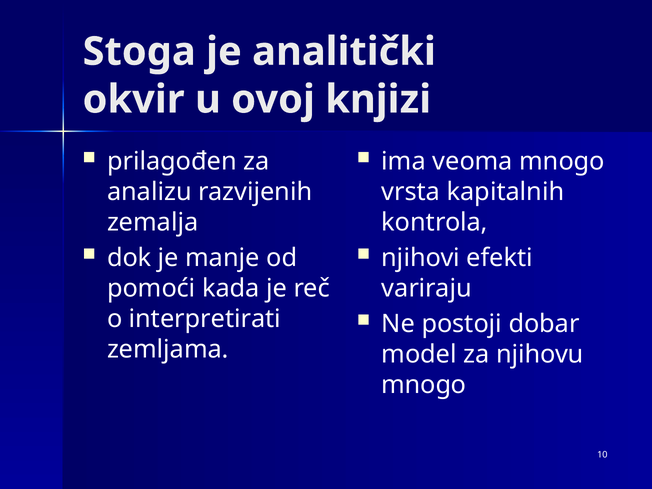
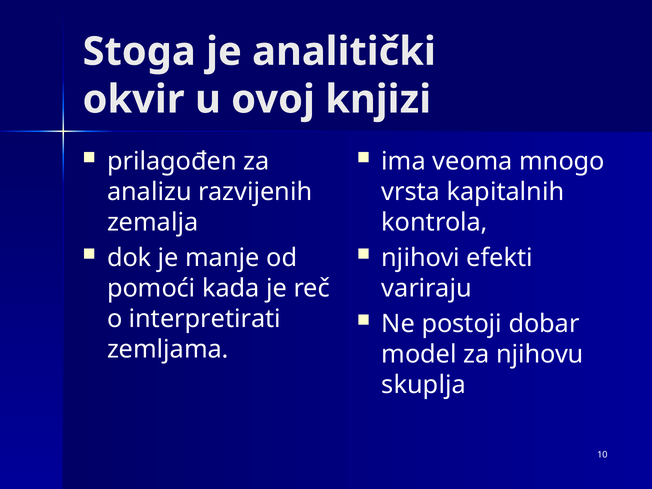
mnogo at (424, 385): mnogo -> skuplja
